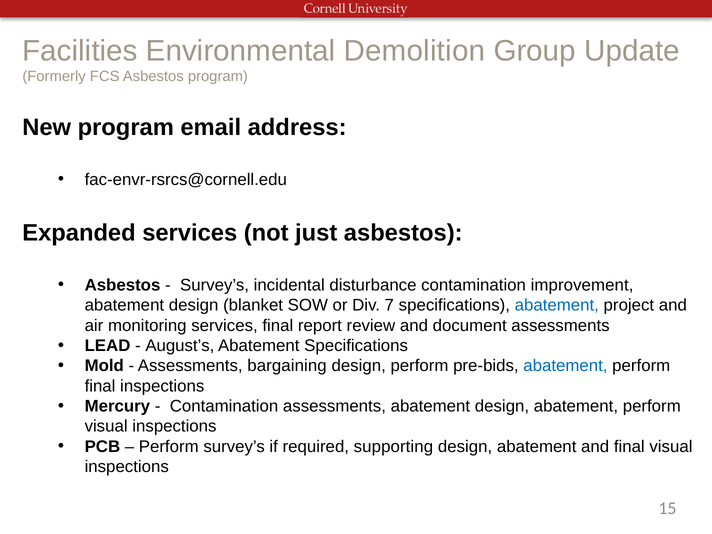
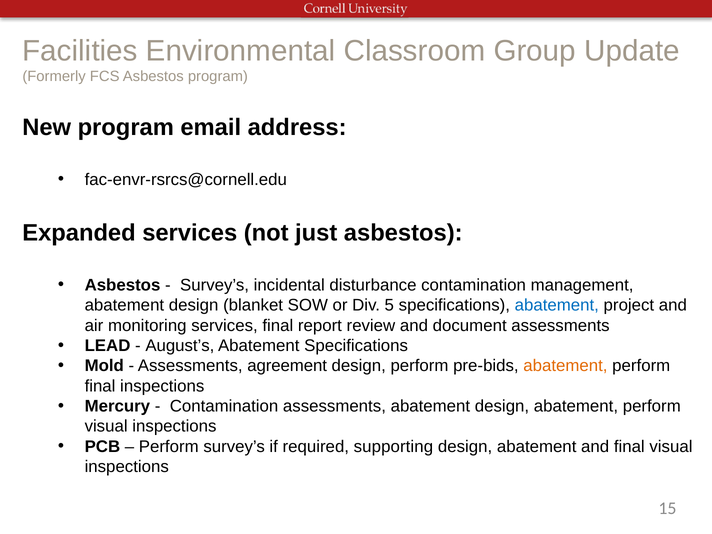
Demolition: Demolition -> Classroom
improvement: improvement -> management
7: 7 -> 5
bargaining: bargaining -> agreement
abatement at (565, 366) colour: blue -> orange
